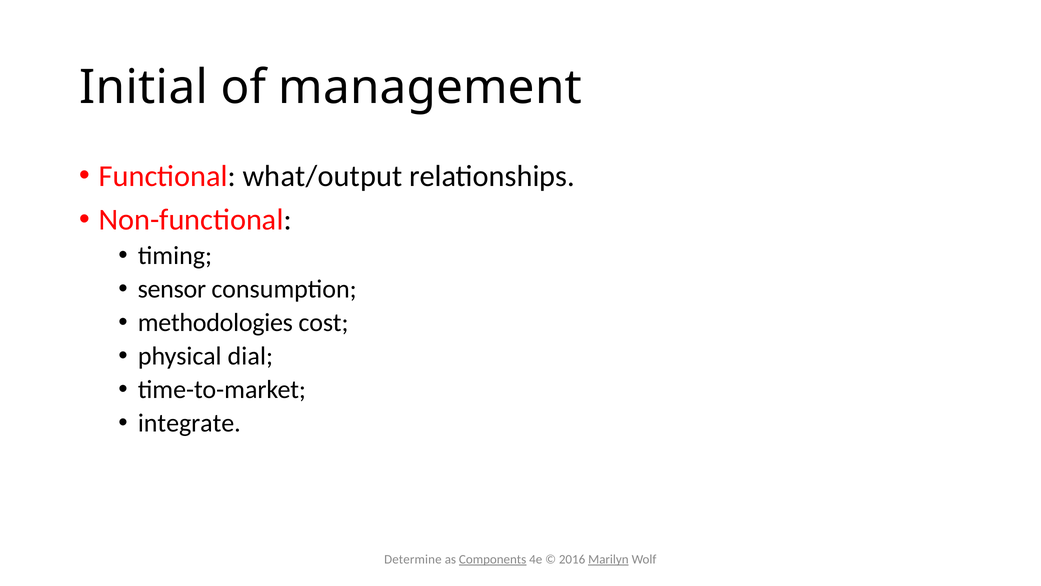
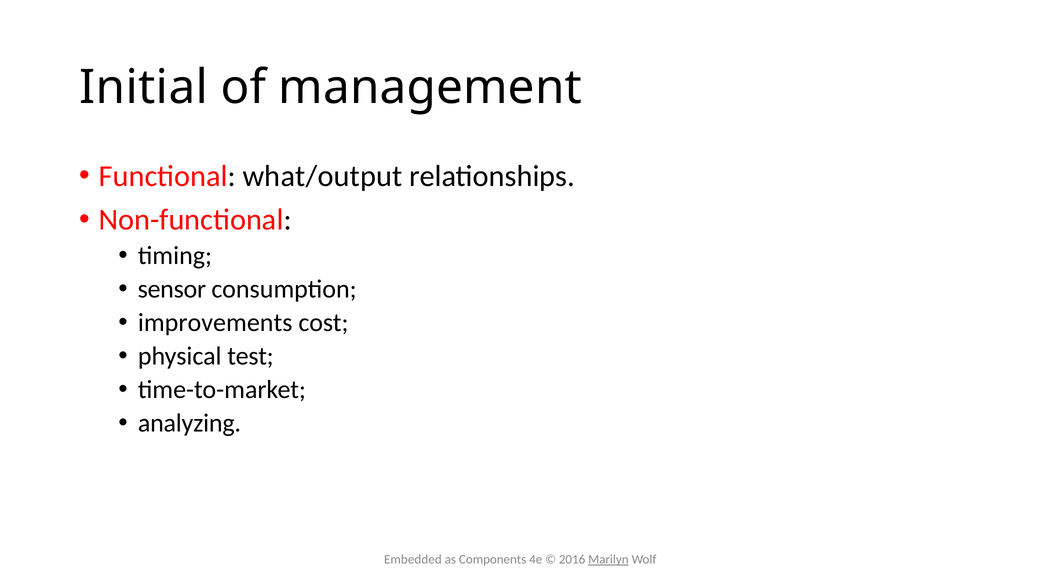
methodologies: methodologies -> improvements
dial: dial -> test
integrate: integrate -> analyzing
Determine: Determine -> Embedded
Components underline: present -> none
